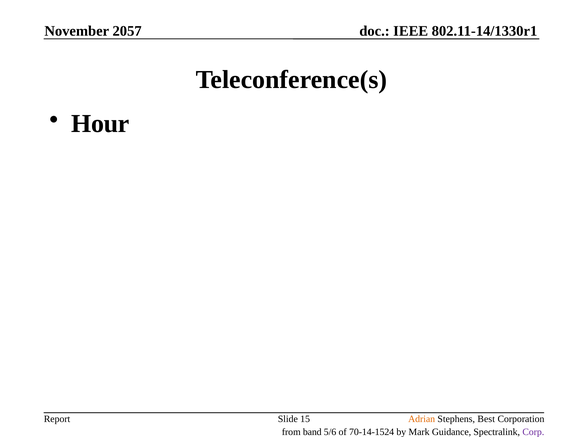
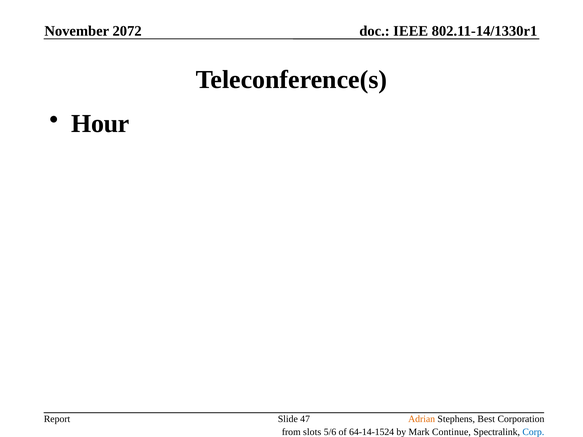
2057: 2057 -> 2072
15: 15 -> 47
band: band -> slots
70-14-1524: 70-14-1524 -> 64-14-1524
Guidance: Guidance -> Continue
Corp colour: purple -> blue
